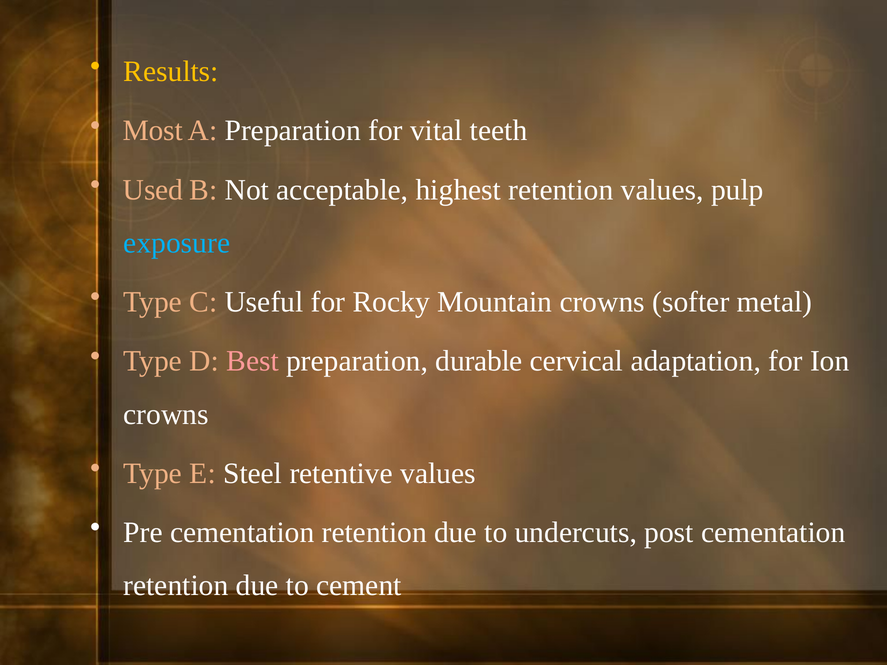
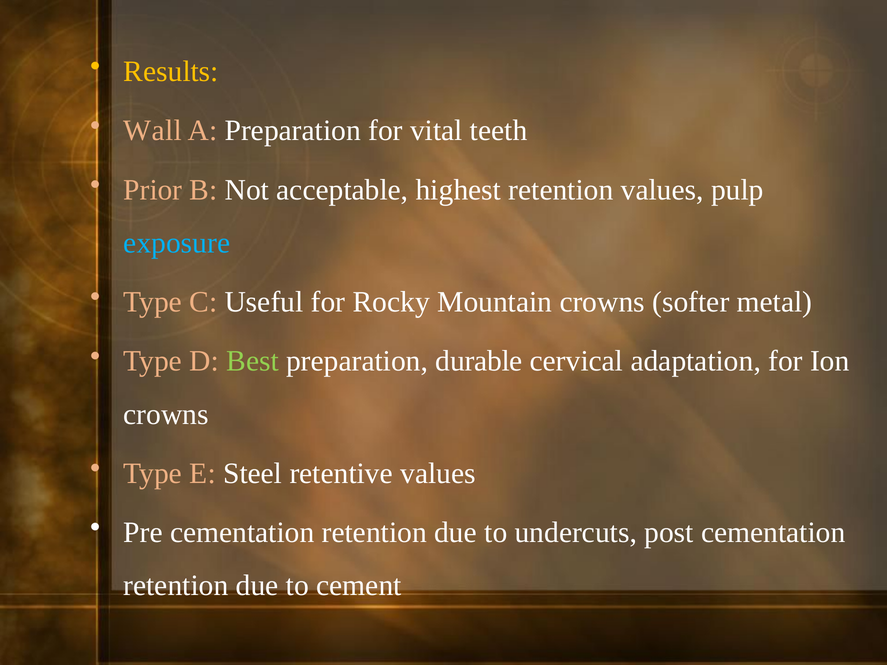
Most: Most -> Wall
Used: Used -> Prior
Best colour: pink -> light green
